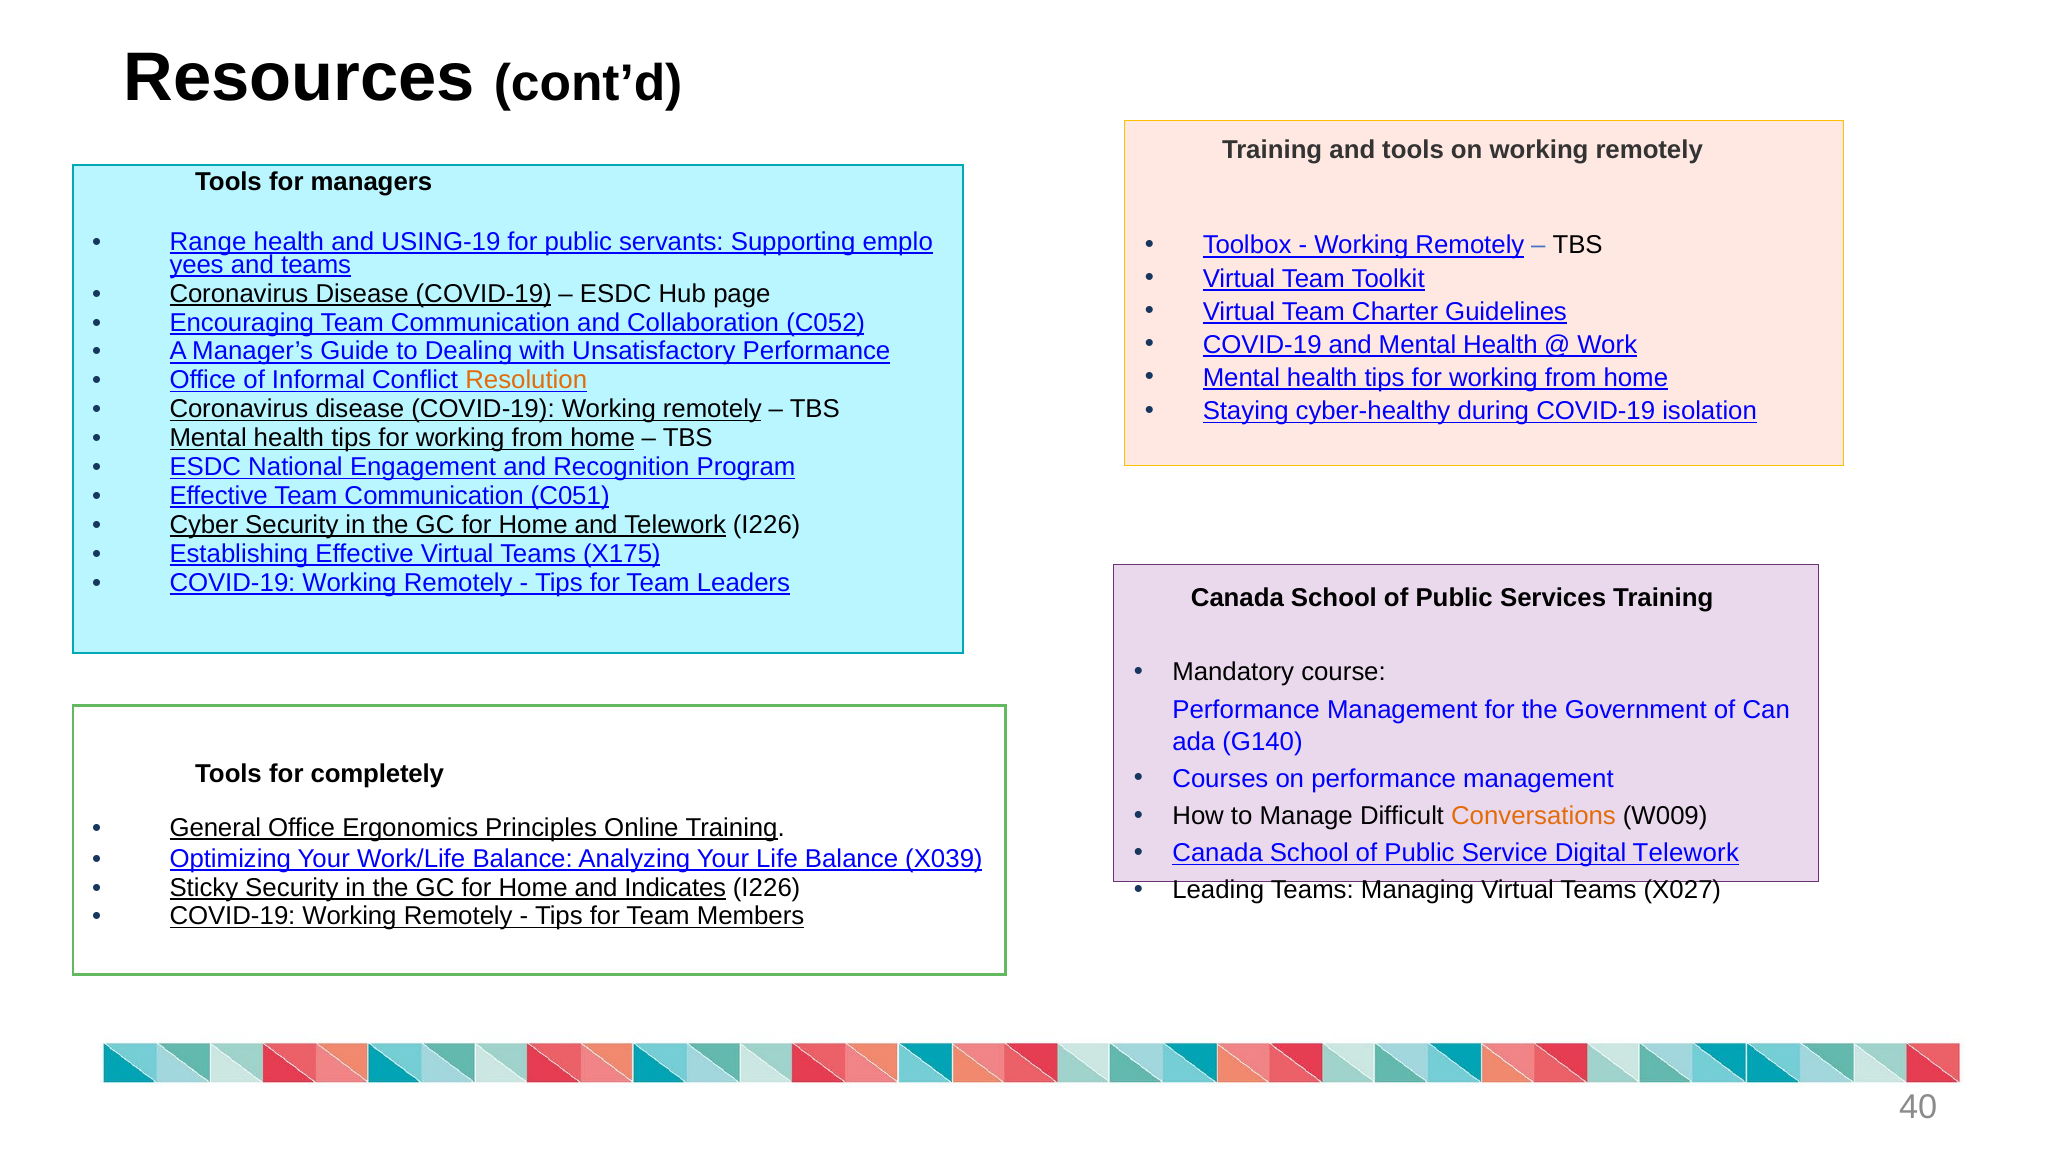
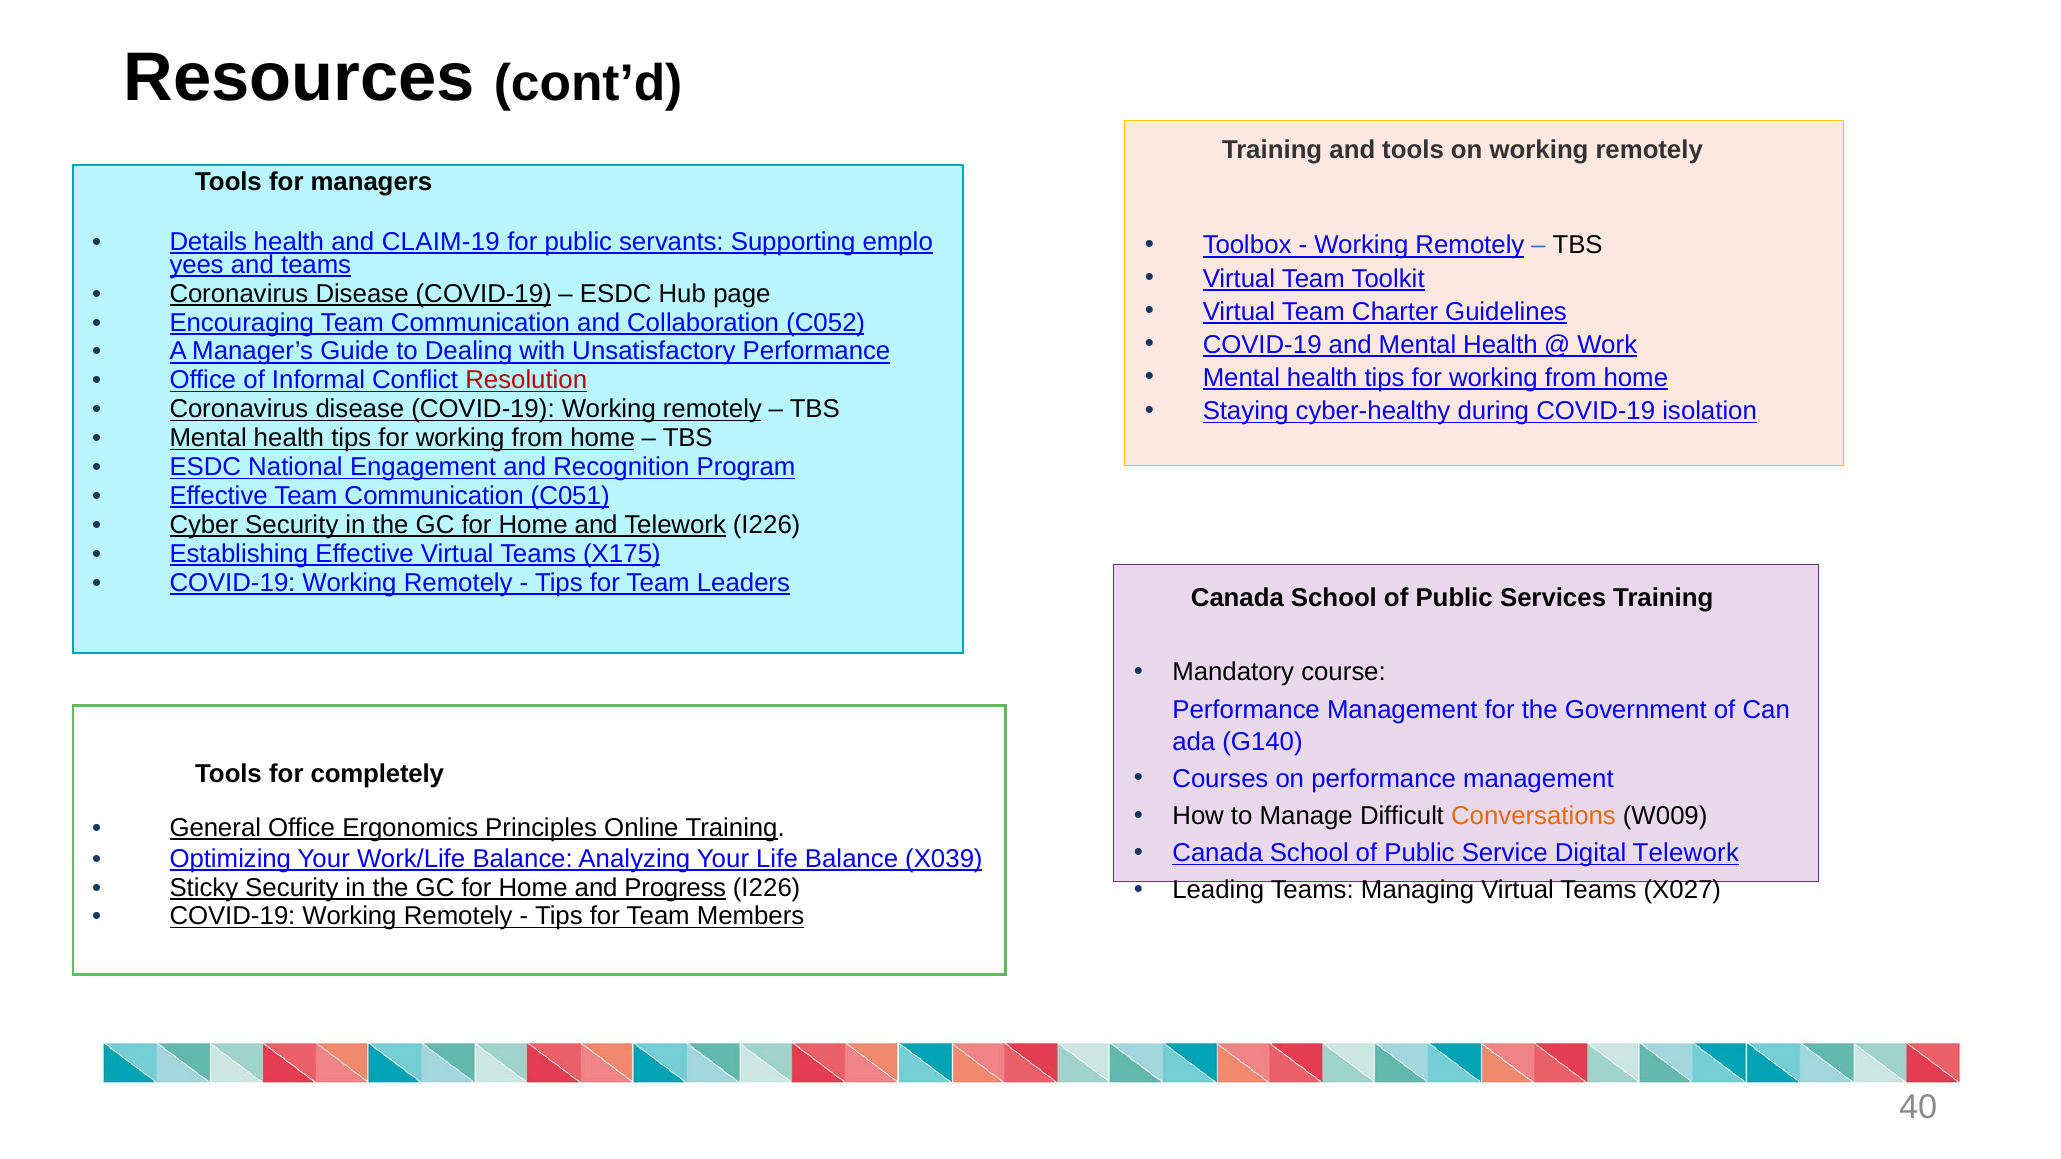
Range: Range -> Details
USING-19: USING-19 -> CLAIM-19
Resolution colour: orange -> red
Indicates: Indicates -> Progress
